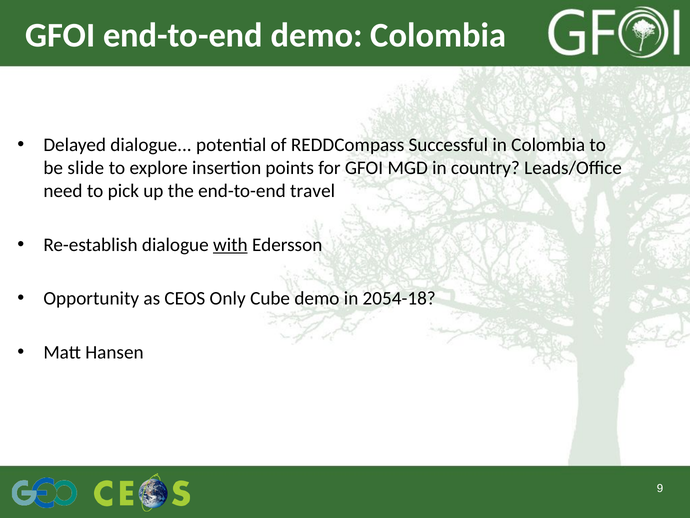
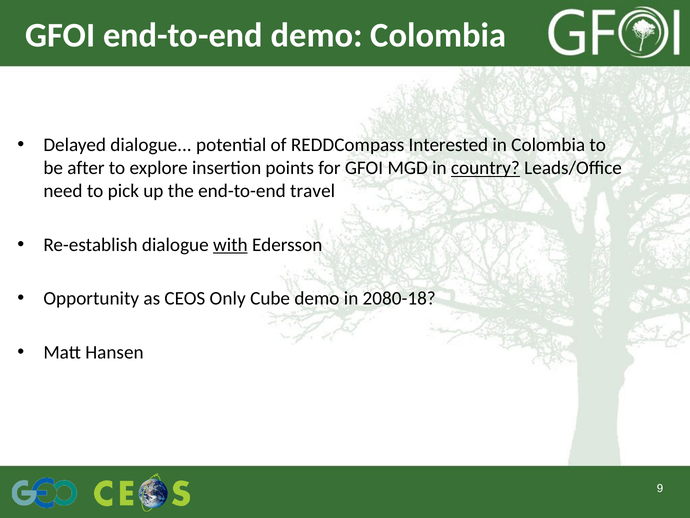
Successful: Successful -> Interested
slide: slide -> after
country underline: none -> present
2054-18: 2054-18 -> 2080-18
